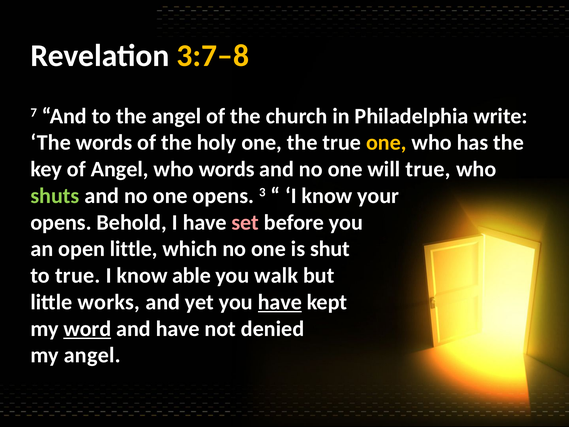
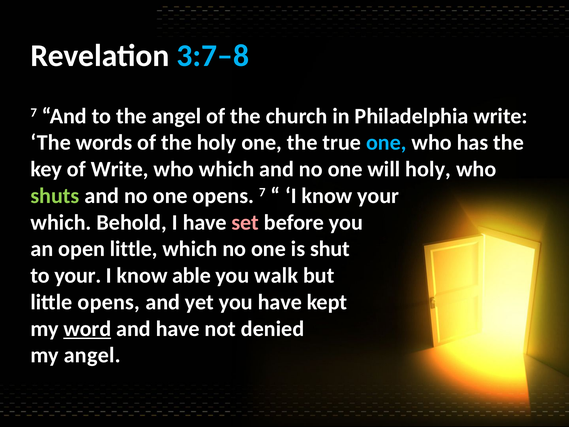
3:7–8 colour: yellow -> light blue
one at (386, 143) colour: yellow -> light blue
of Angel: Angel -> Write
who words: words -> which
will true: true -> holy
opens 3: 3 -> 7
opens at (61, 222): opens -> which
to true: true -> your
little works: works -> opens
have at (280, 302) underline: present -> none
